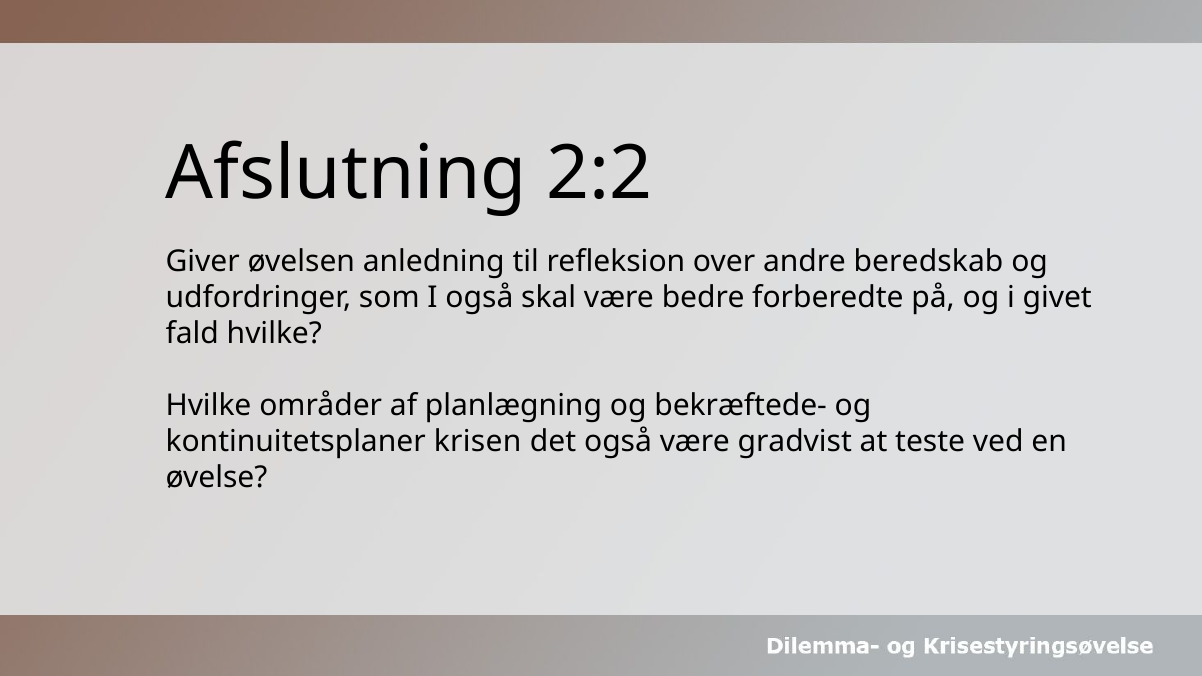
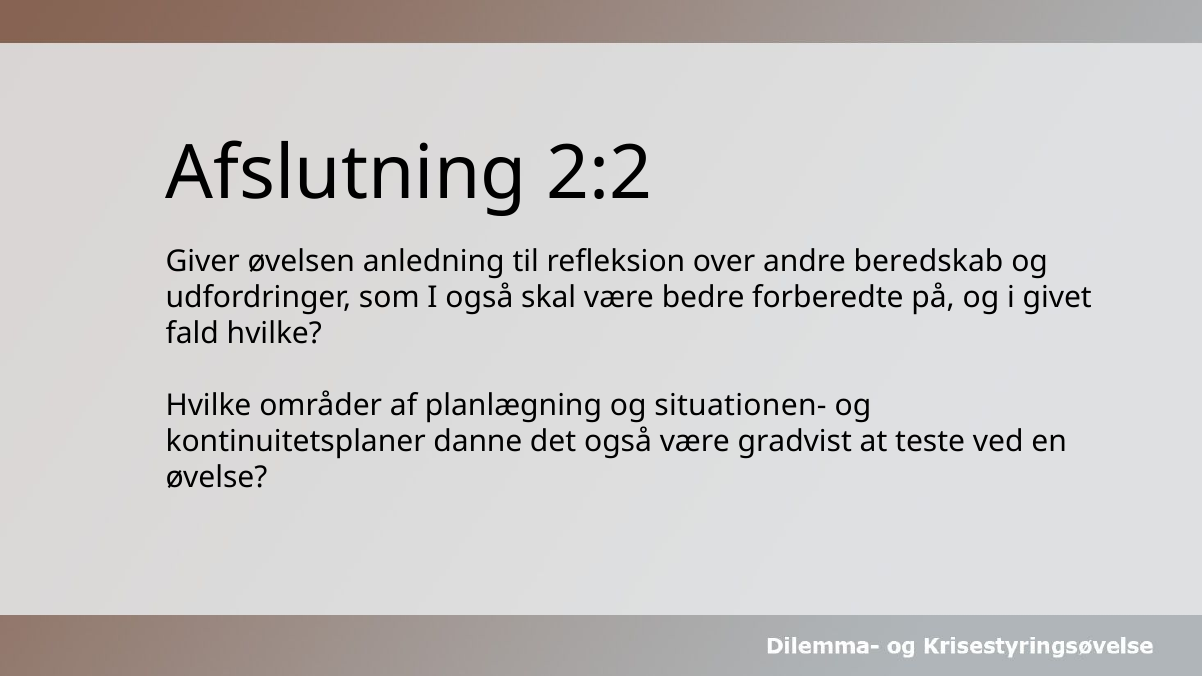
bekræftede-: bekræftede- -> situationen-
krisen: krisen -> danne
